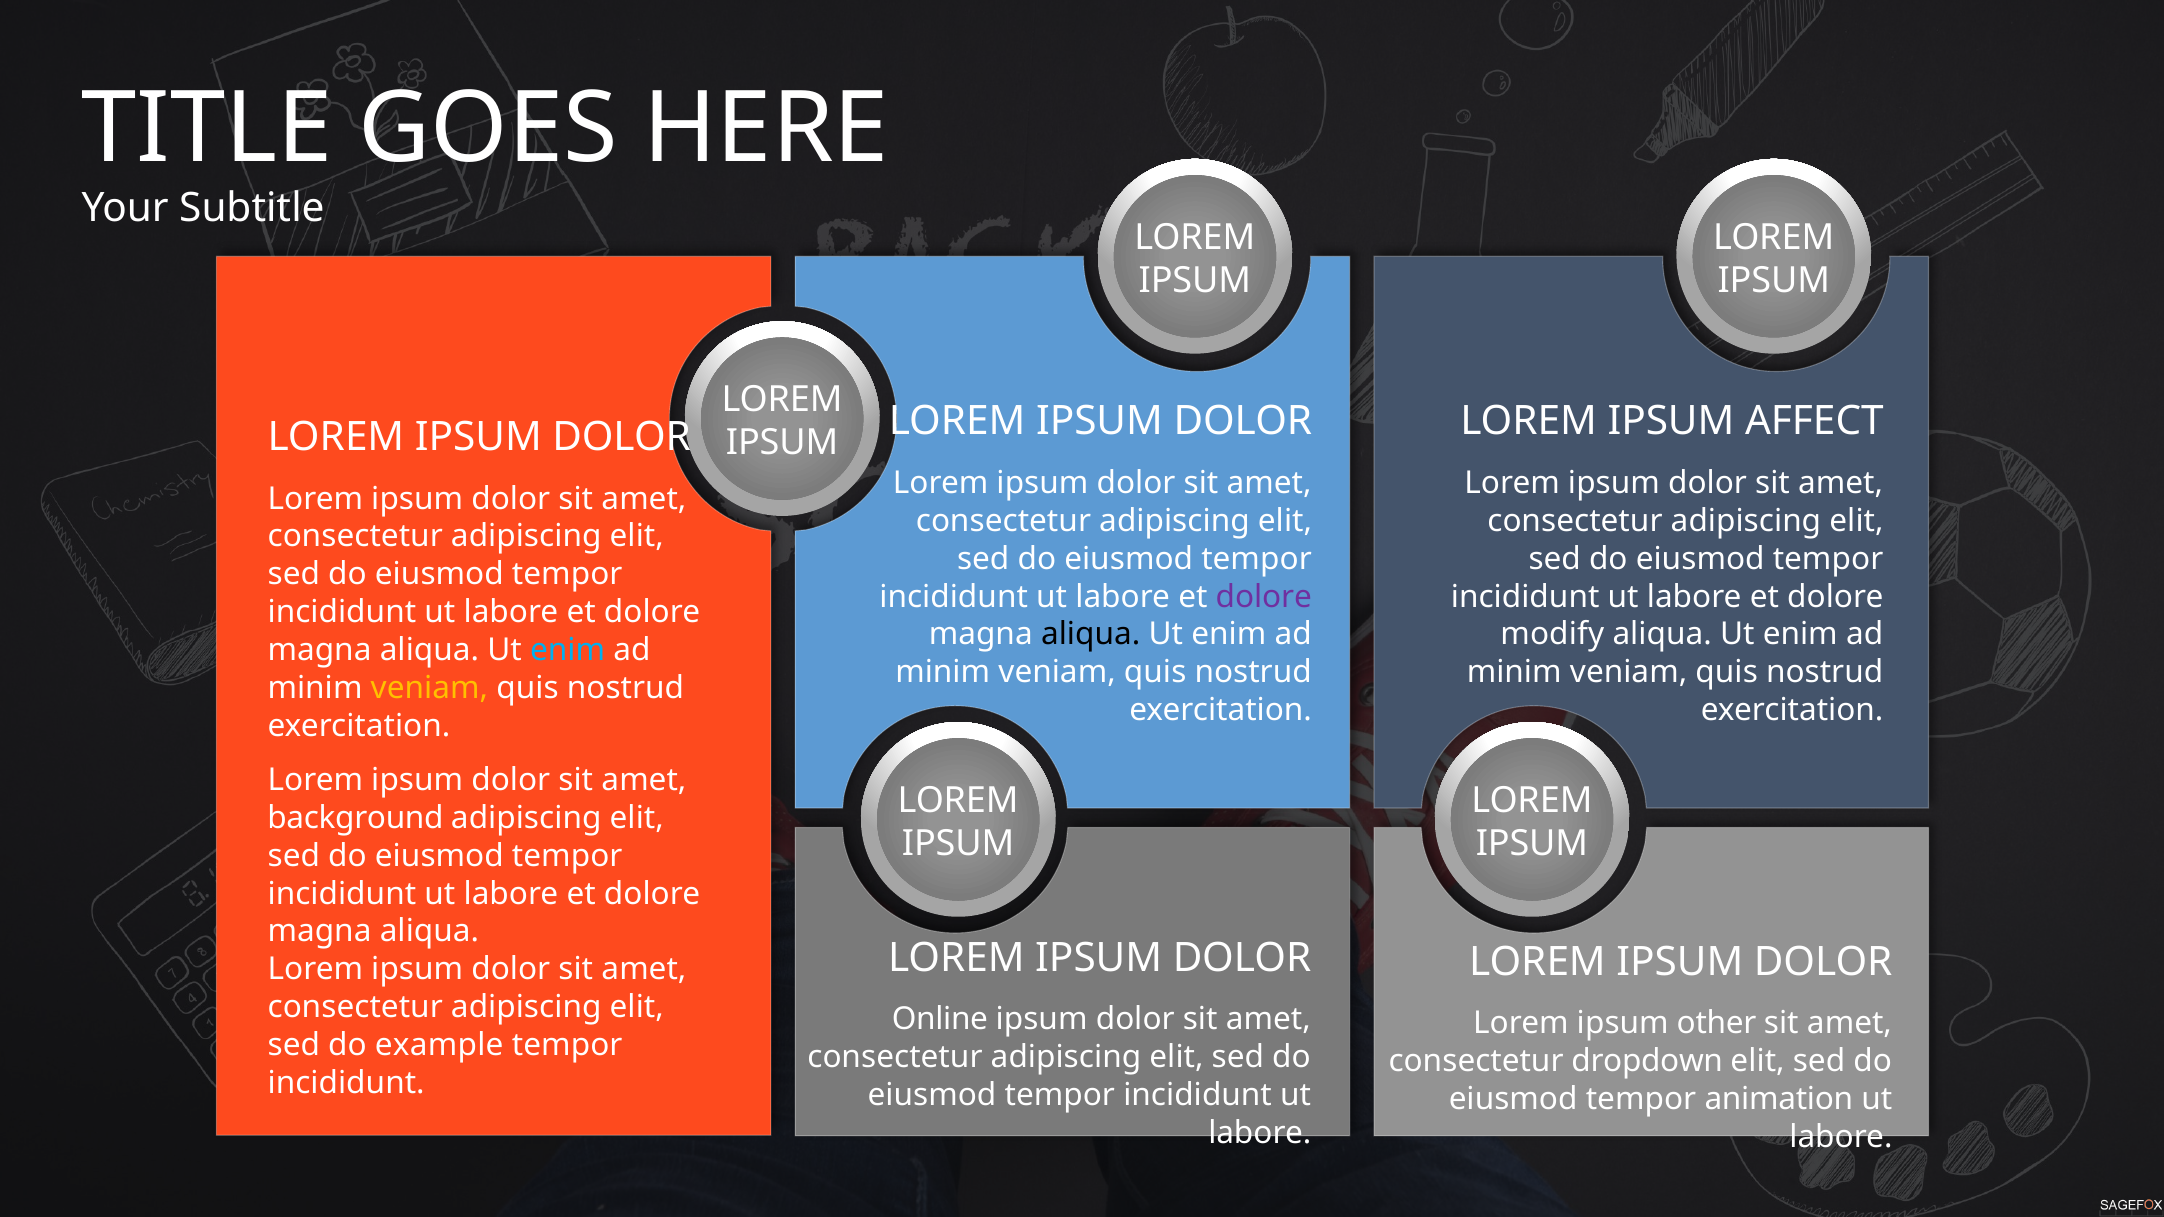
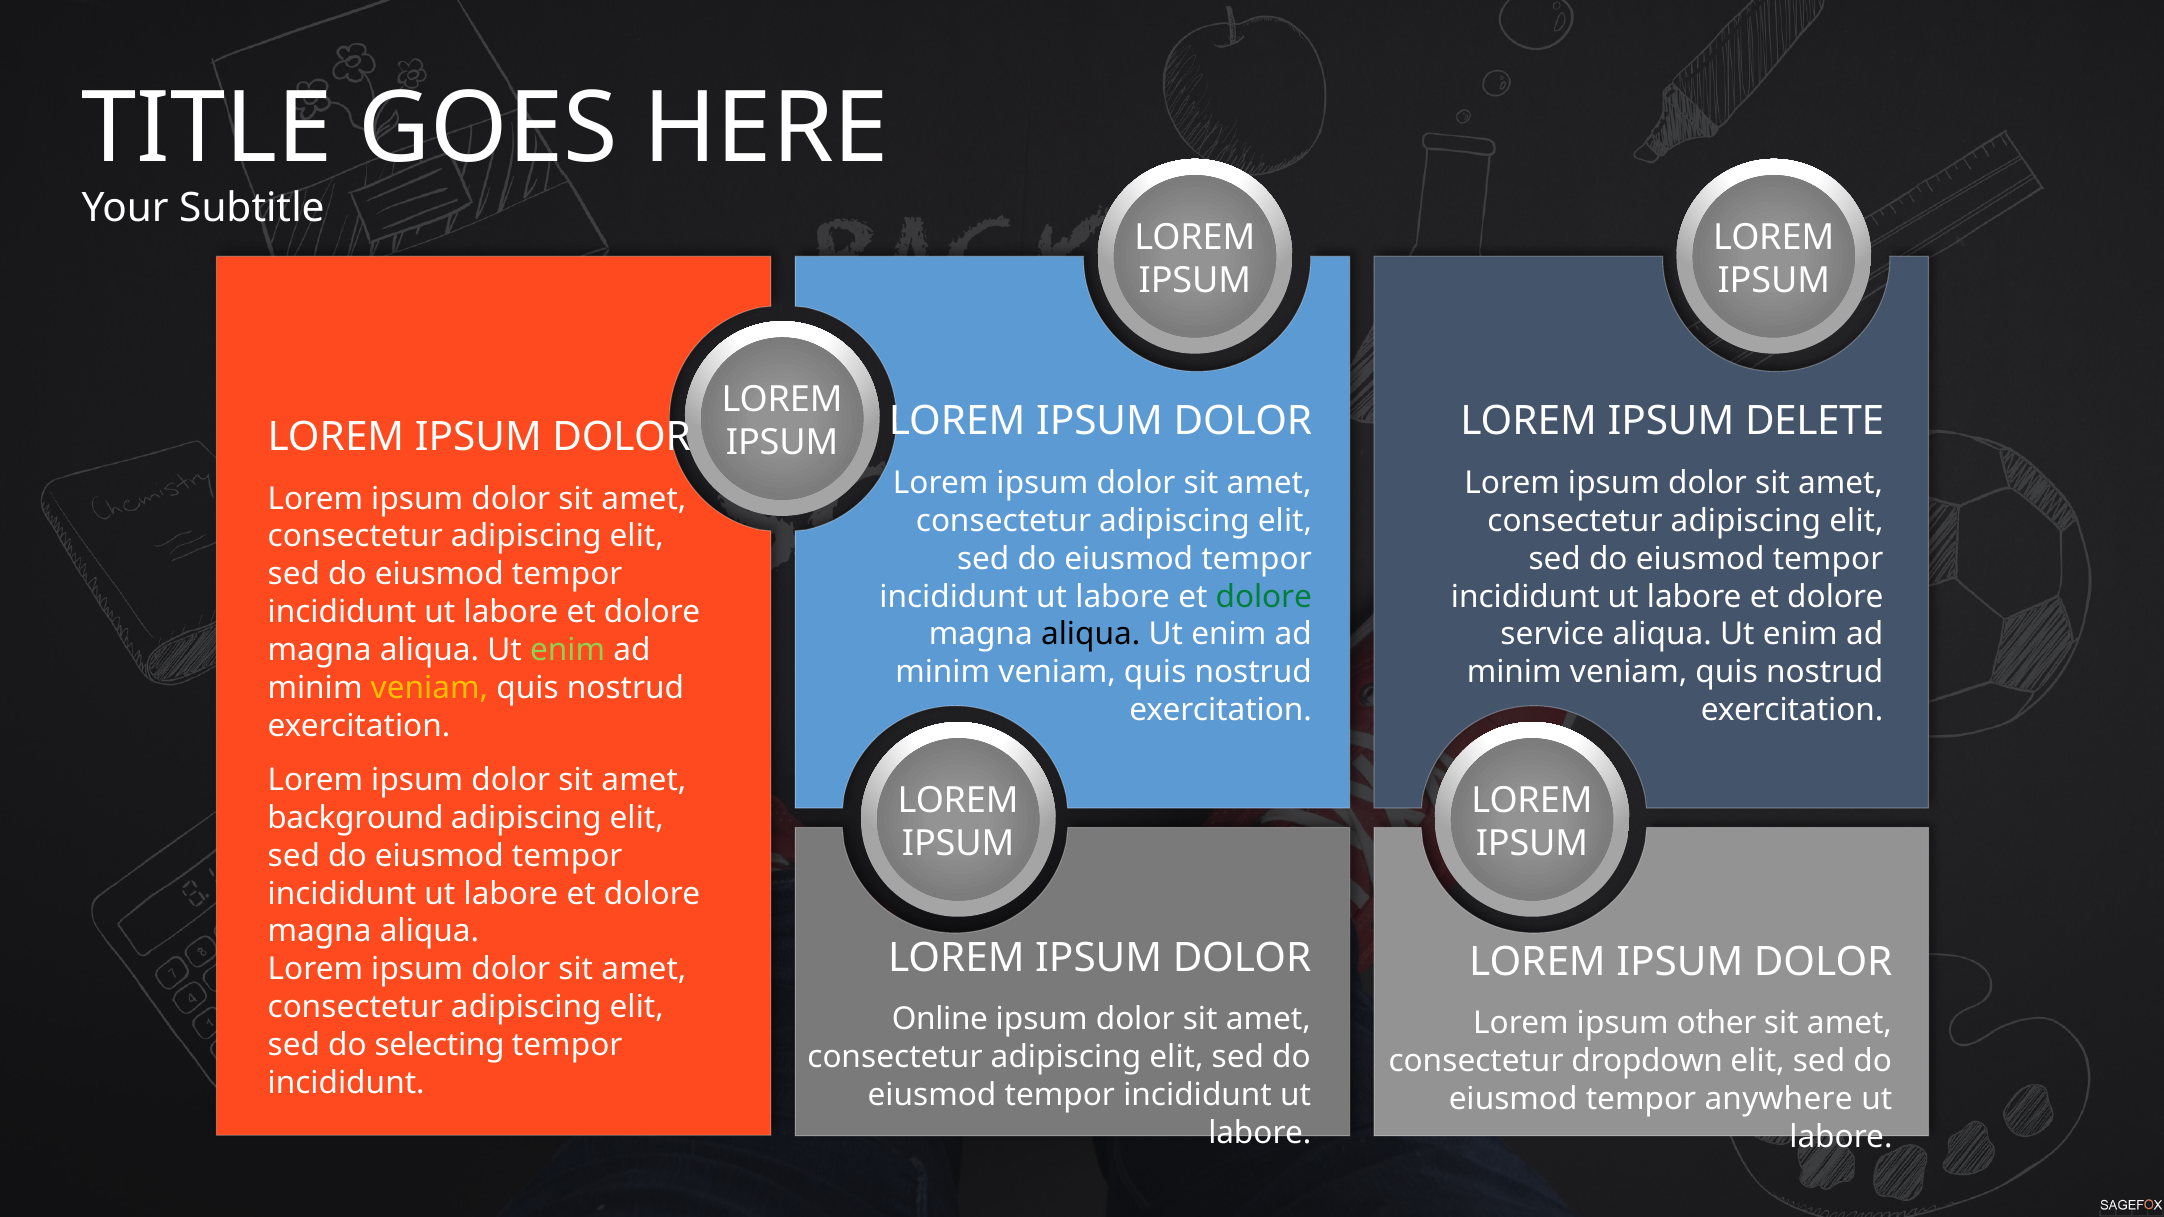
AFFECT: AFFECT -> DELETE
dolore at (1264, 597) colour: purple -> green
modify: modify -> service
enim at (568, 650) colour: light blue -> light green
example: example -> selecting
animation: animation -> anywhere
